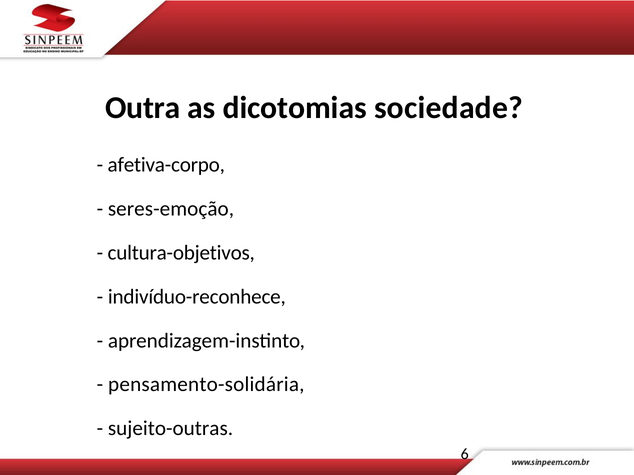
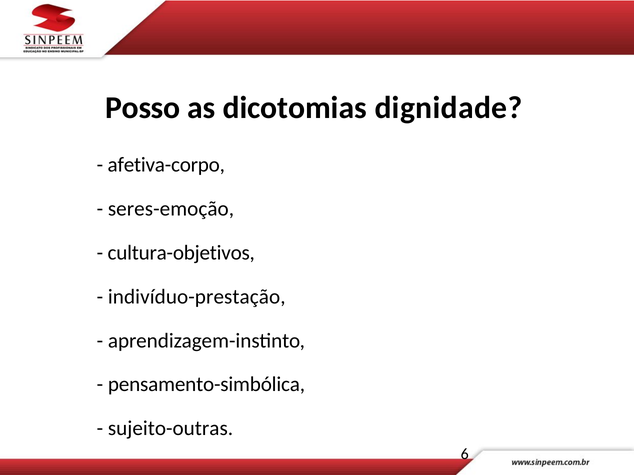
Outra: Outra -> Posso
sociedade: sociedade -> dignidade
indivíduo-reconhece: indivíduo-reconhece -> indivíduo-prestação
pensamento-solidária: pensamento-solidária -> pensamento-simbólica
